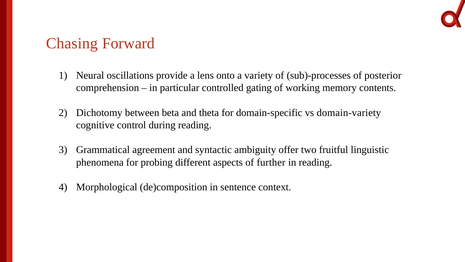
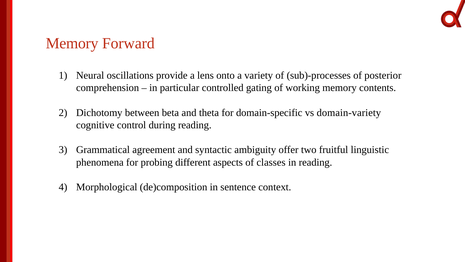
Chasing at (72, 43): Chasing -> Memory
further: further -> classes
